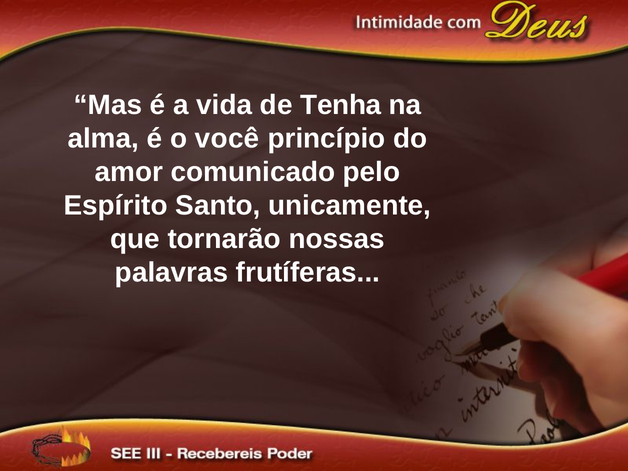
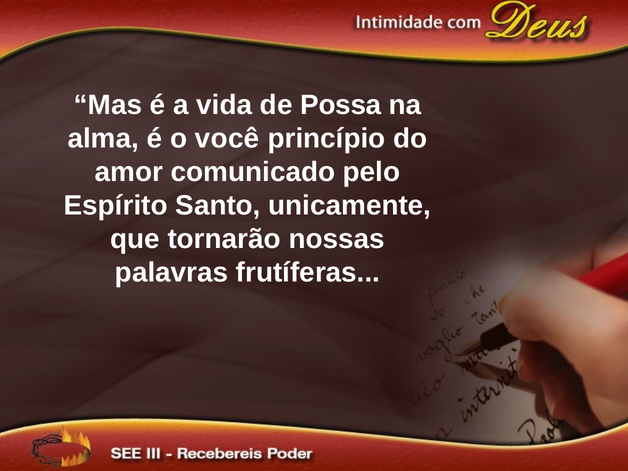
Tenha: Tenha -> Possa
